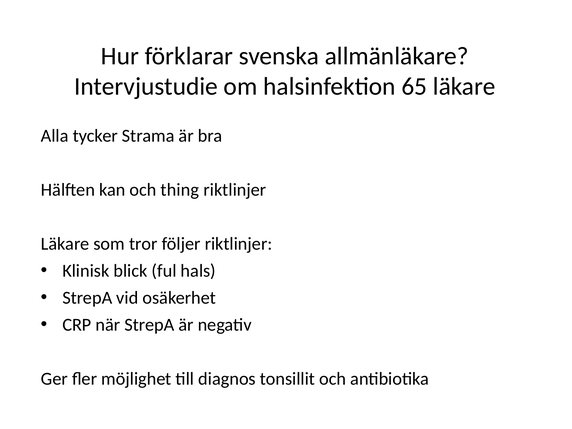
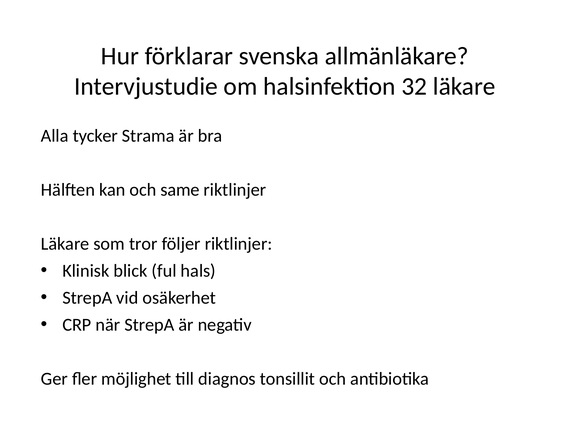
65: 65 -> 32
thing: thing -> same
